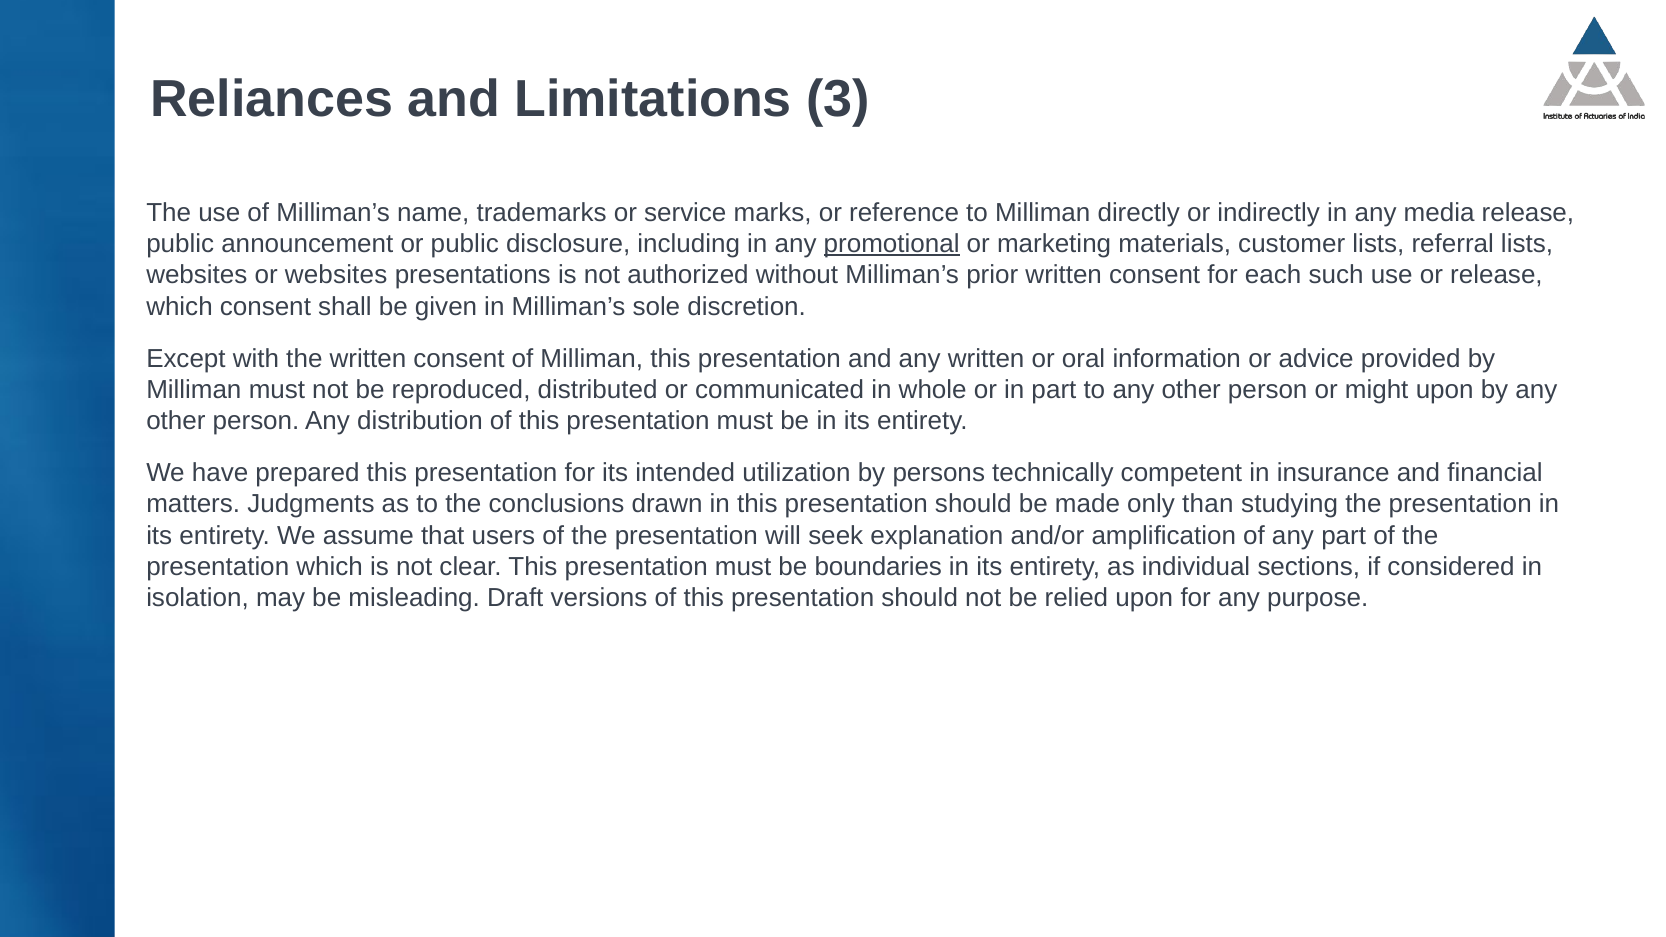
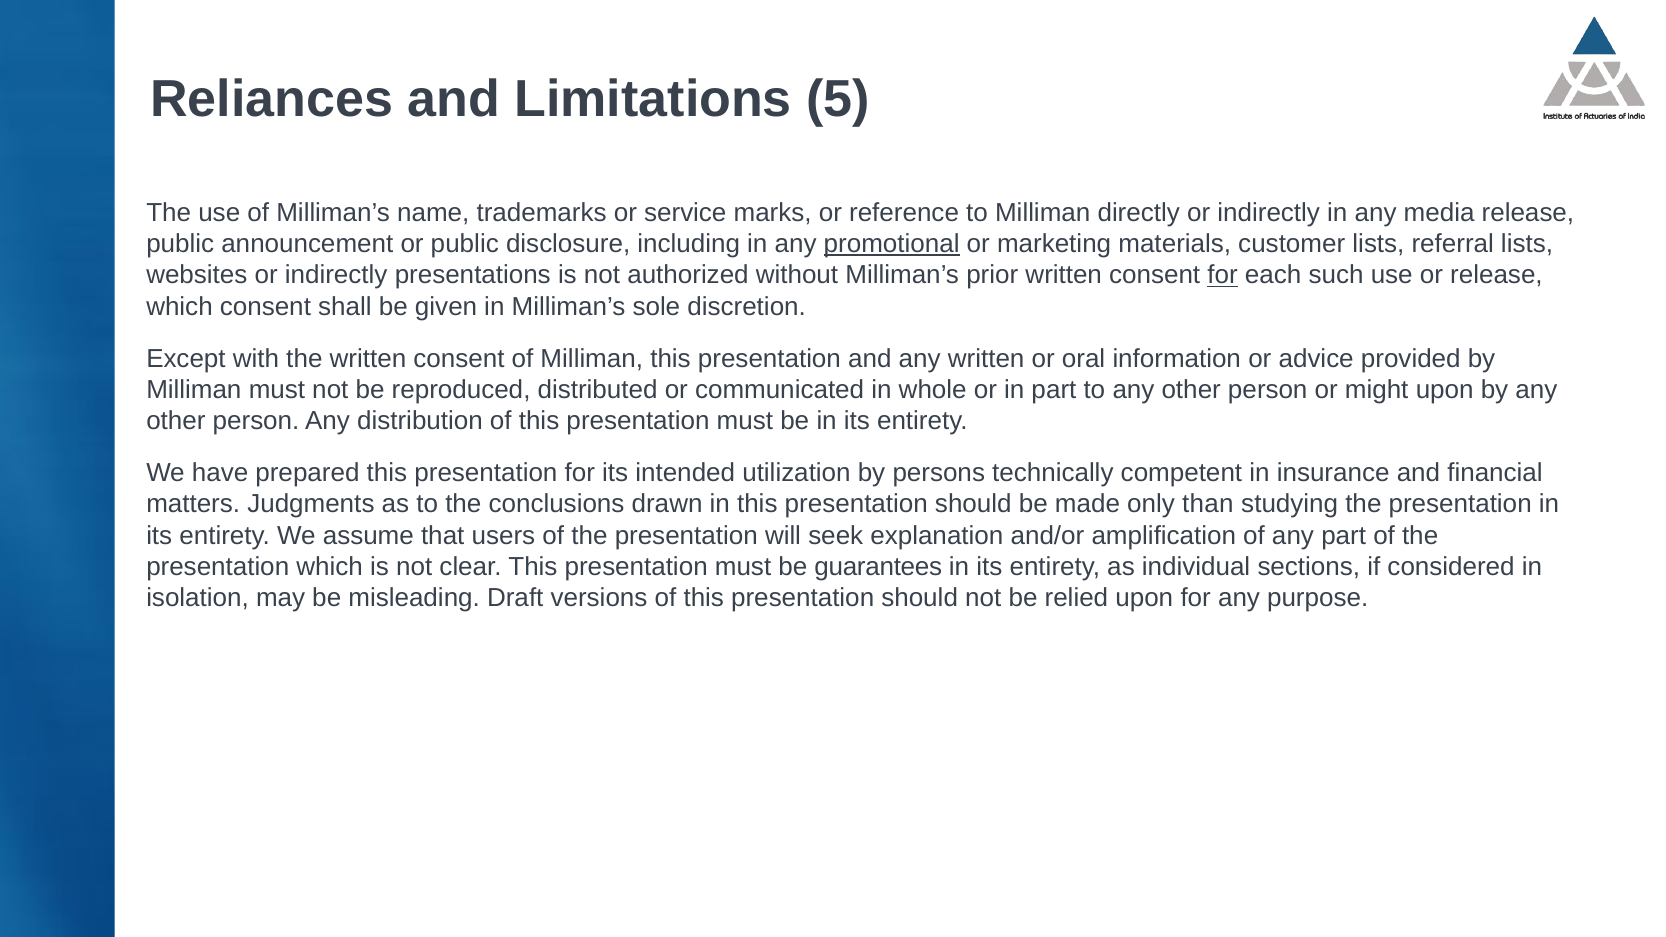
3: 3 -> 5
websites or websites: websites -> indirectly
for at (1223, 275) underline: none -> present
boundaries: boundaries -> guarantees
